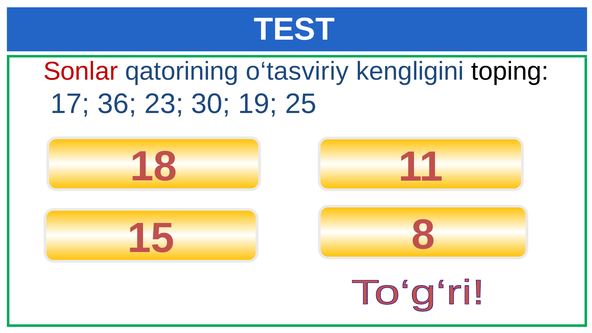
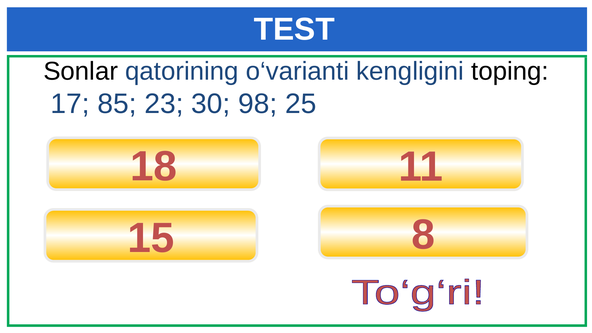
Sonlar colour: red -> black
o‘tasviriy: o‘tasviriy -> o‘varianti
36: 36 -> 85
19: 19 -> 98
